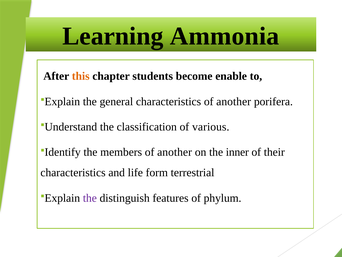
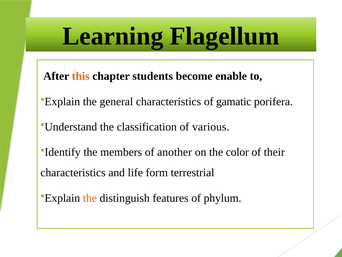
Ammonia: Ammonia -> Flagellum
characteristics of another: another -> gamatic
inner: inner -> color
the at (90, 198) colour: purple -> orange
